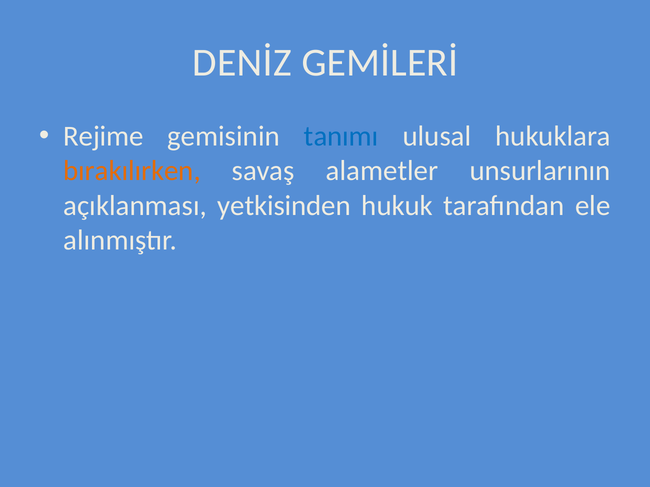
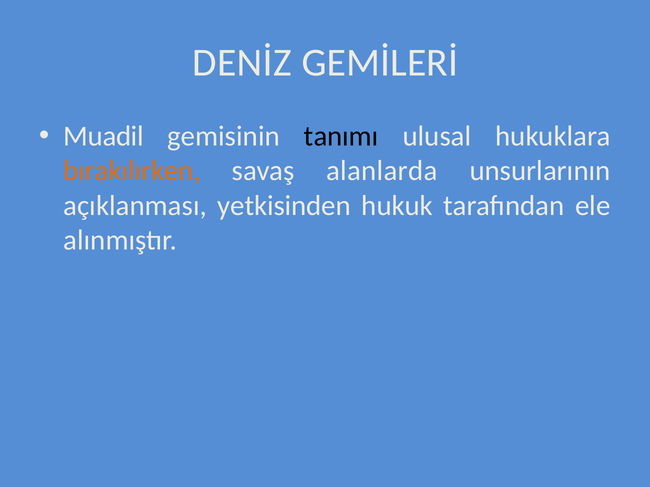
Rejime: Rejime -> Muadil
tanımı colour: blue -> black
alametler: alametler -> alanlarda
